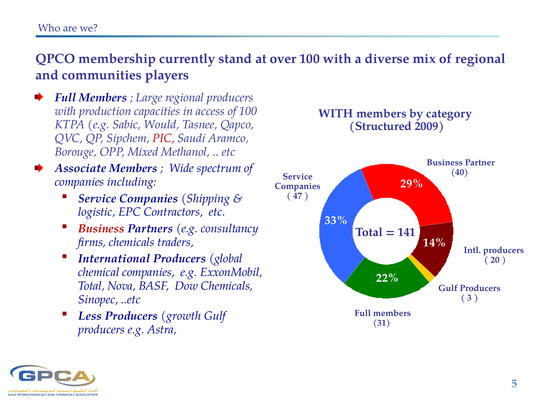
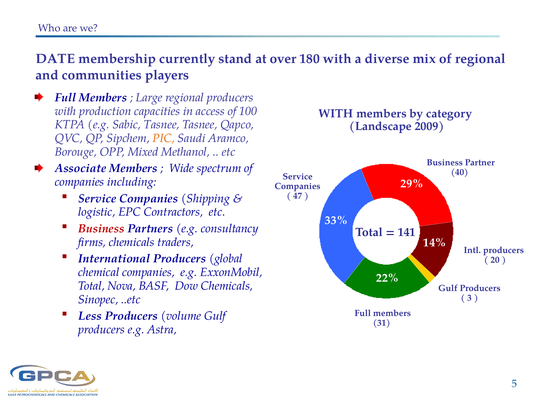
QPCO: QPCO -> DATE
over 100: 100 -> 180
Sabic Would: Would -> Tasnee
Structured: Structured -> Landscape
PIC colour: red -> orange
growth: growth -> volume
